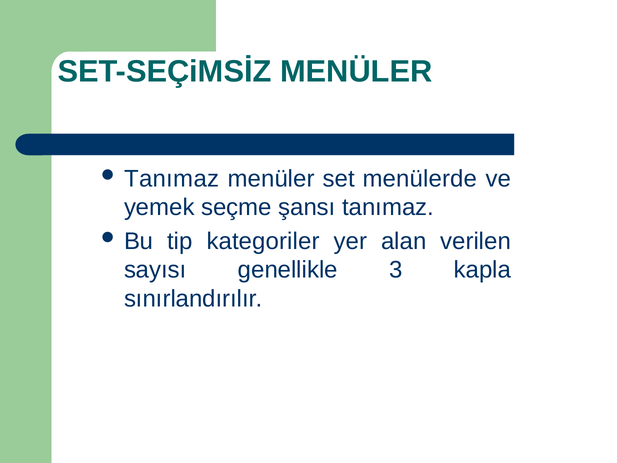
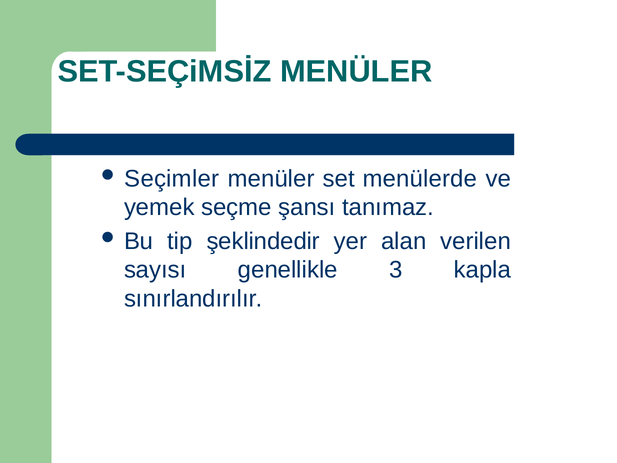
Tanımaz at (172, 179): Tanımaz -> Seçimler
kategoriler: kategoriler -> şeklindedir
